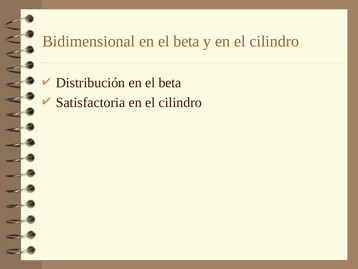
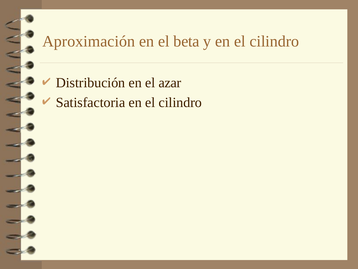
Bidimensional: Bidimensional -> Aproximación
Distribución en el beta: beta -> azar
